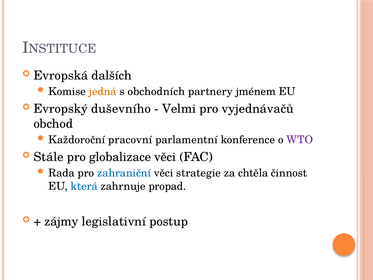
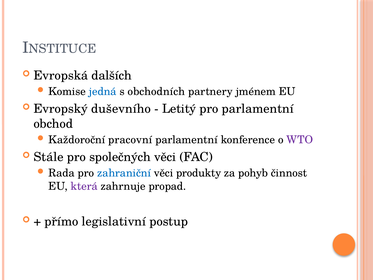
jedná colour: orange -> blue
Velmi: Velmi -> Letitý
pro vyjednávačů: vyjednávačů -> parlamentní
globalizace: globalizace -> společných
strategie: strategie -> produkty
chtěla: chtěla -> pohyb
která colour: blue -> purple
zájmy: zájmy -> přímo
